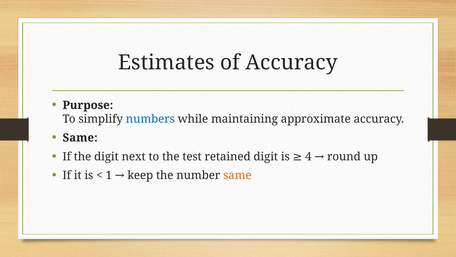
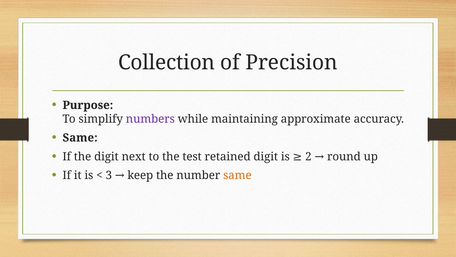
Estimates: Estimates -> Collection
of Accuracy: Accuracy -> Precision
numbers colour: blue -> purple
4: 4 -> 2
1: 1 -> 3
